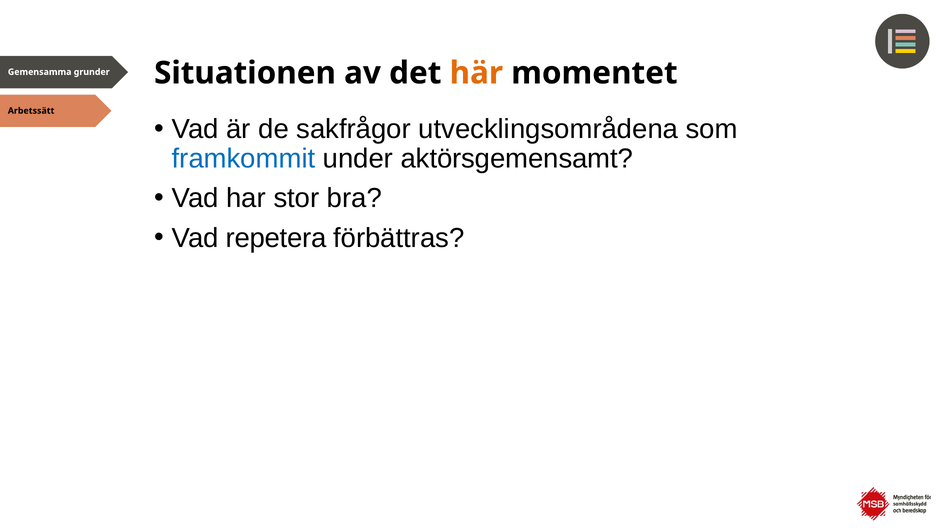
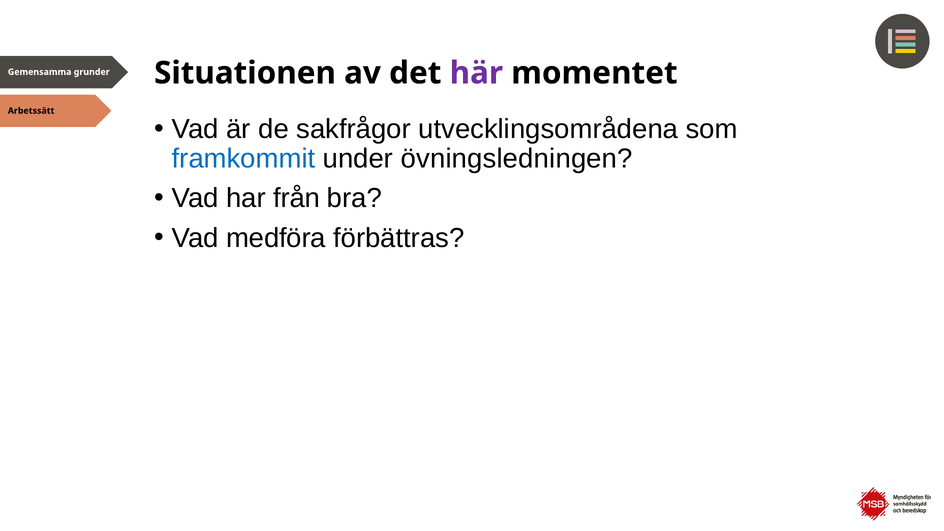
här colour: orange -> purple
aktörsgemensamt: aktörsgemensamt -> övningsledningen
stor: stor -> från
repetera: repetera -> medföra
